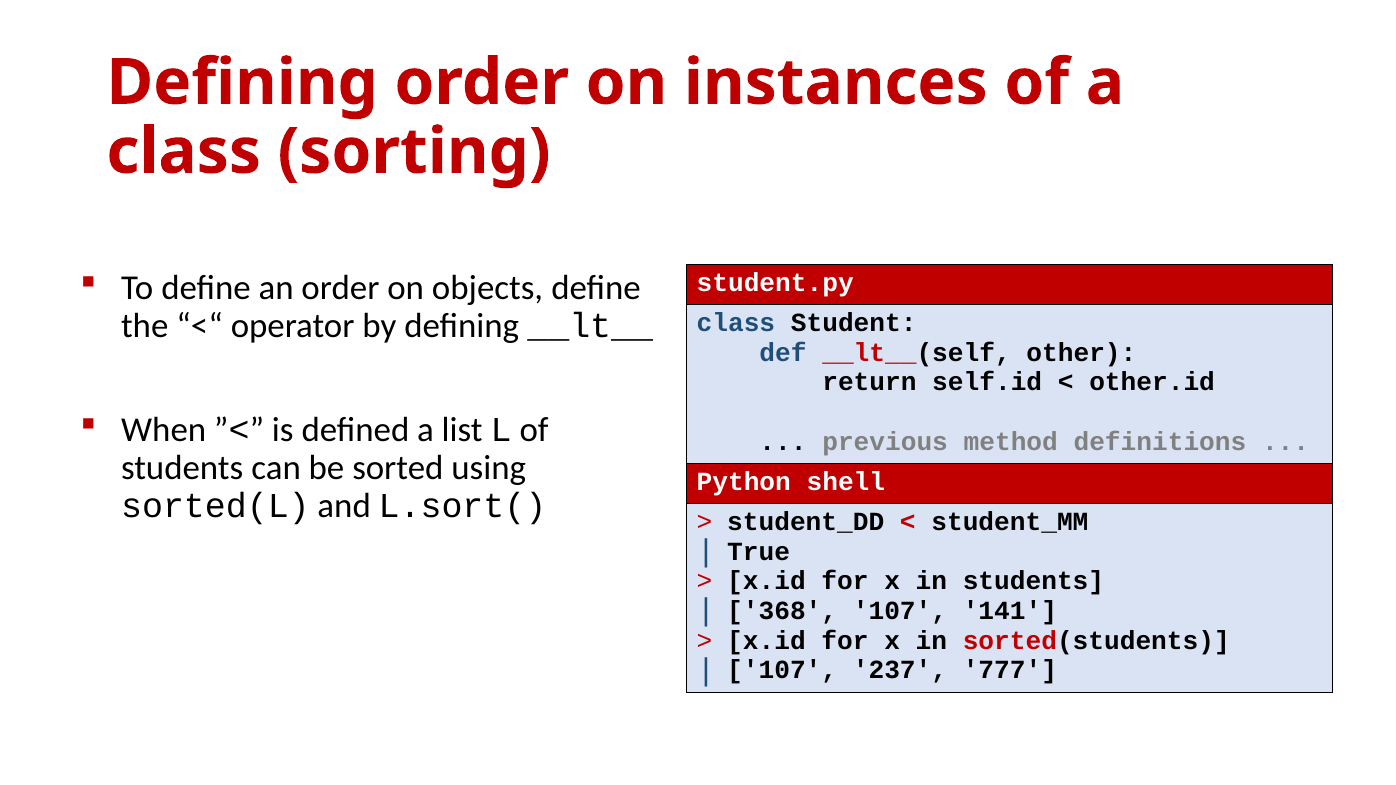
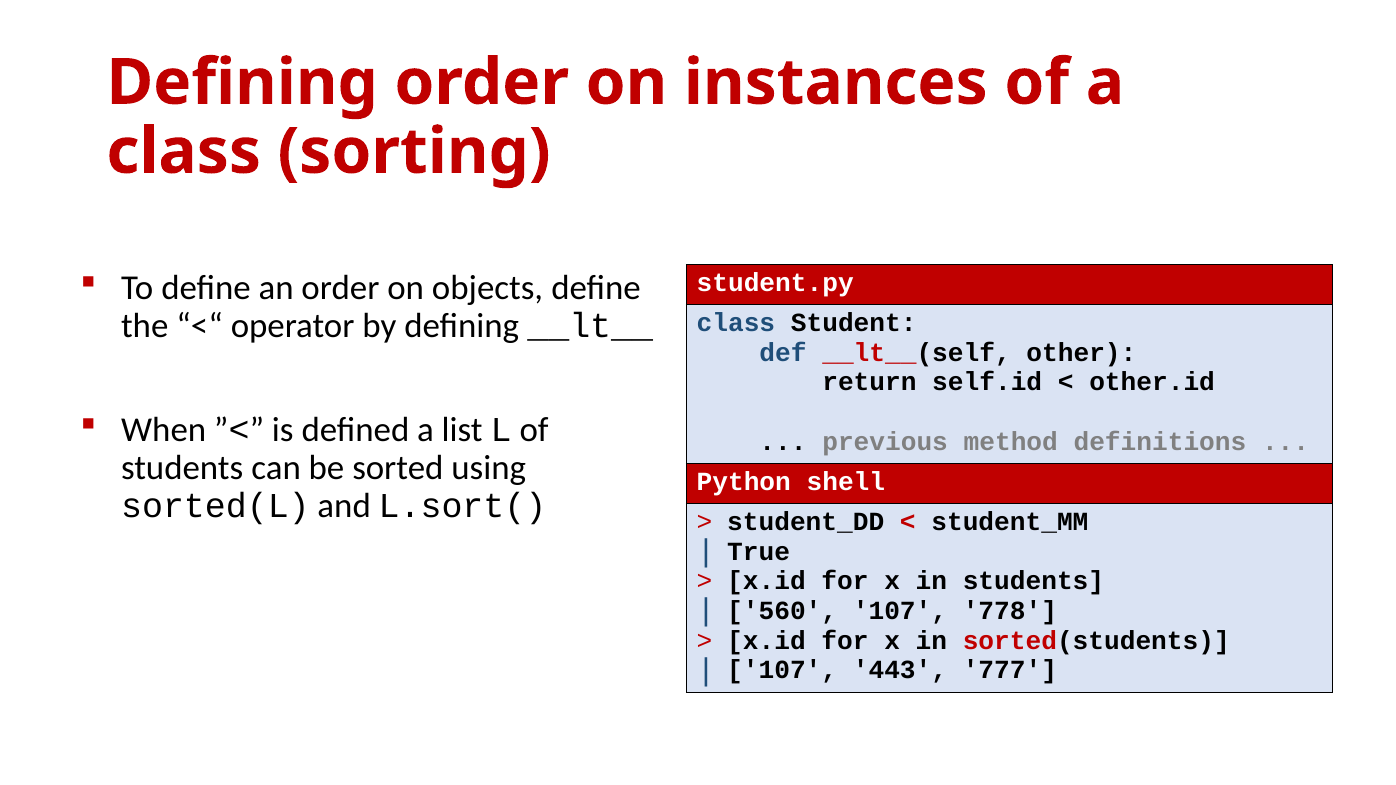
368: 368 -> 560
141: 141 -> 778
237: 237 -> 443
